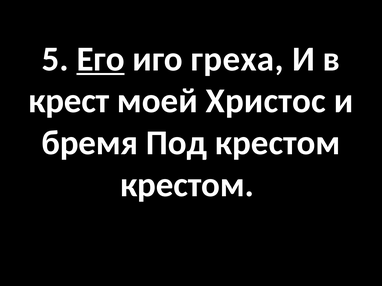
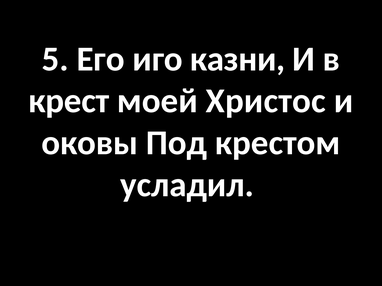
Его underline: present -> none
греха: греха -> казни
бремя: бремя -> оковы
крестом at (187, 185): крестом -> усладил
